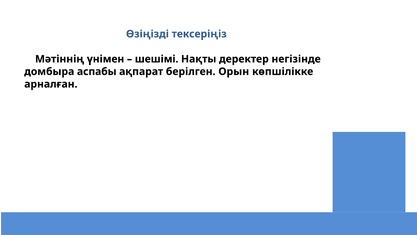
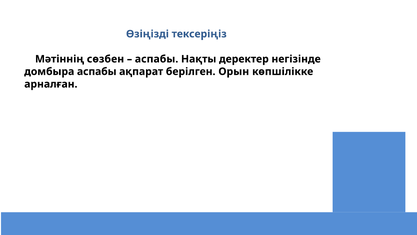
үнімен: үнімен -> сөзбен
шешімі at (157, 59): шешімі -> аспабы
